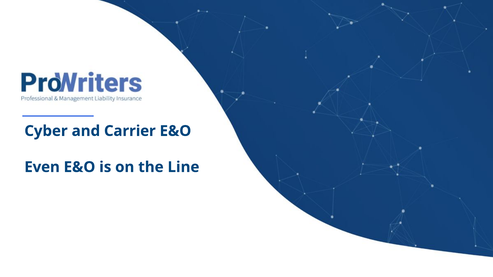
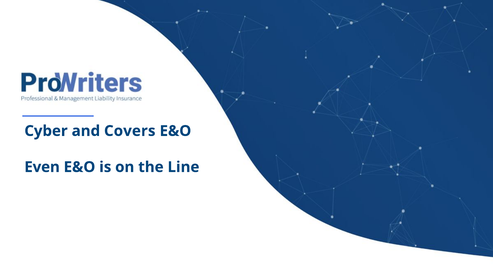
Carrier: Carrier -> Covers
